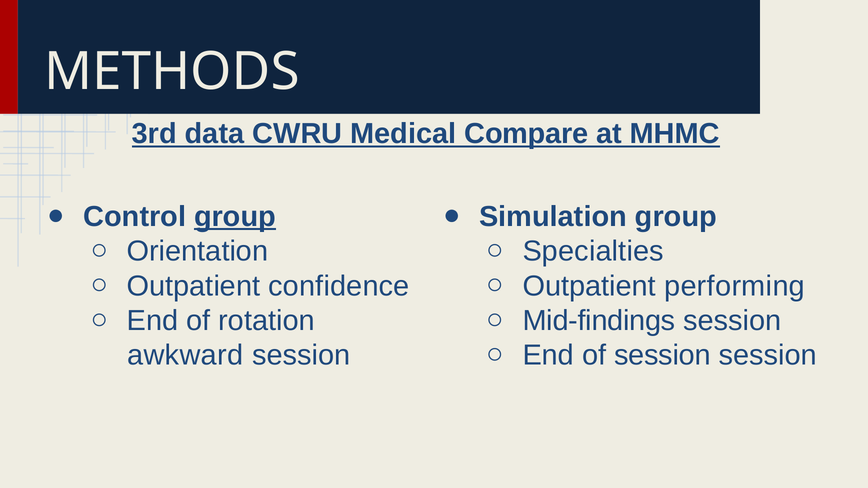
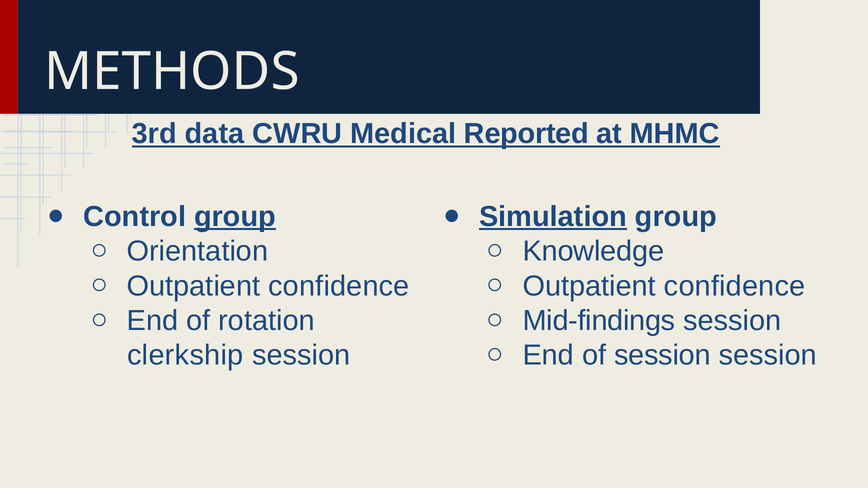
Compare: Compare -> Reported
Simulation underline: none -> present
Specialties: Specialties -> Knowledge
performing at (735, 286): performing -> confidence
awkward: awkward -> clerkship
